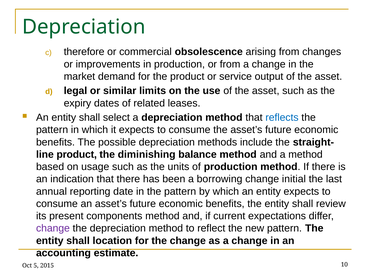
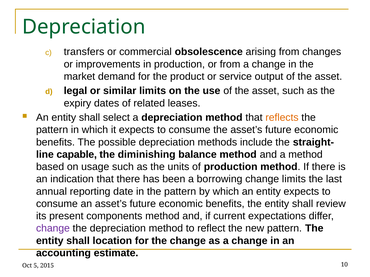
therefore: therefore -> transfers
reflects colour: blue -> orange
product at (77, 155): product -> capable
change initial: initial -> limits
